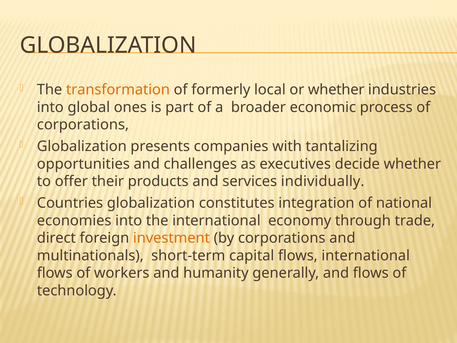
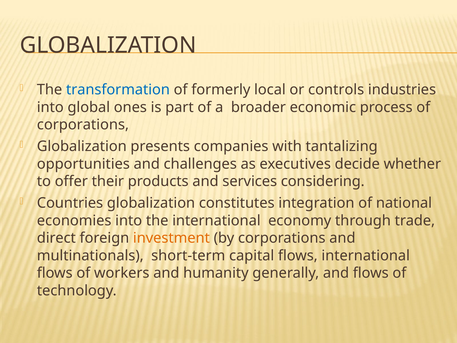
transformation colour: orange -> blue
or whether: whether -> controls
individually: individually -> considering
